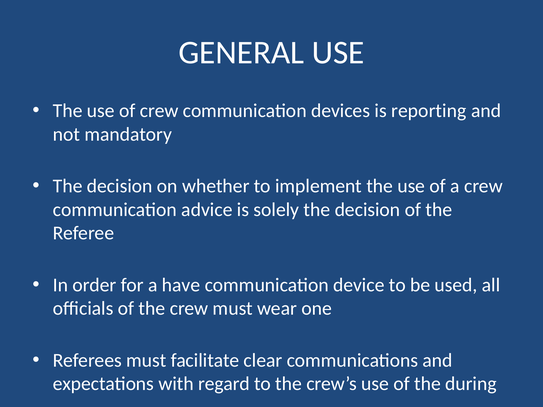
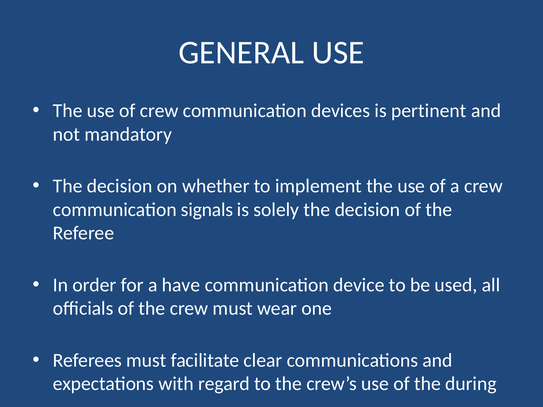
reporting: reporting -> pertinent
advice: advice -> signals
